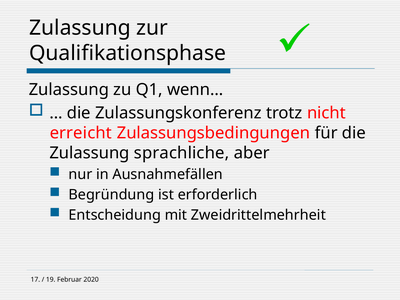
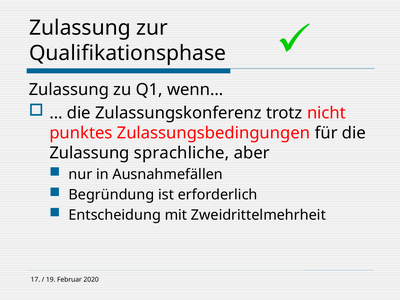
erreicht: erreicht -> punktes
